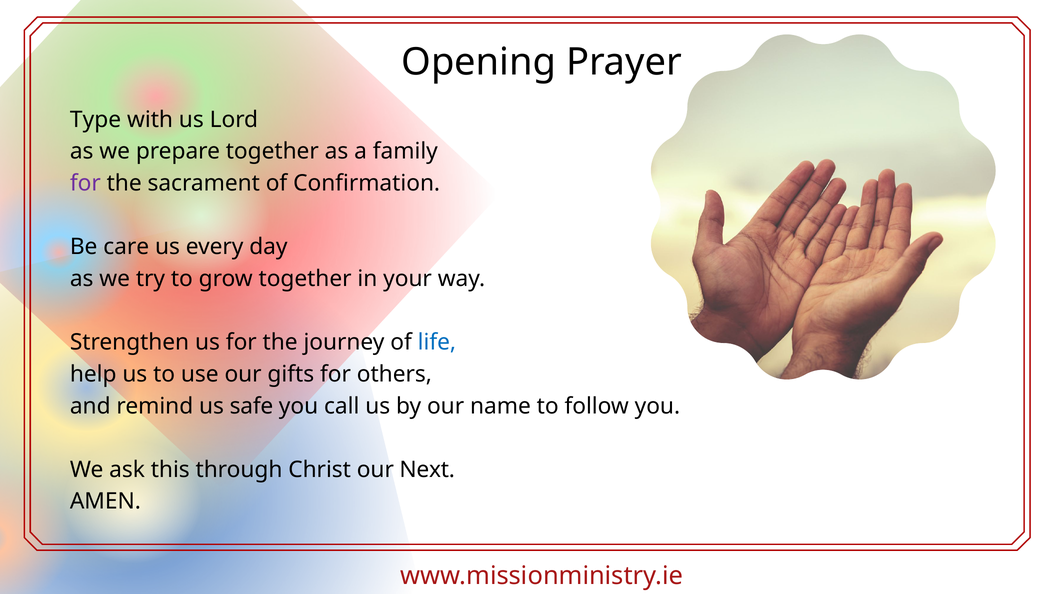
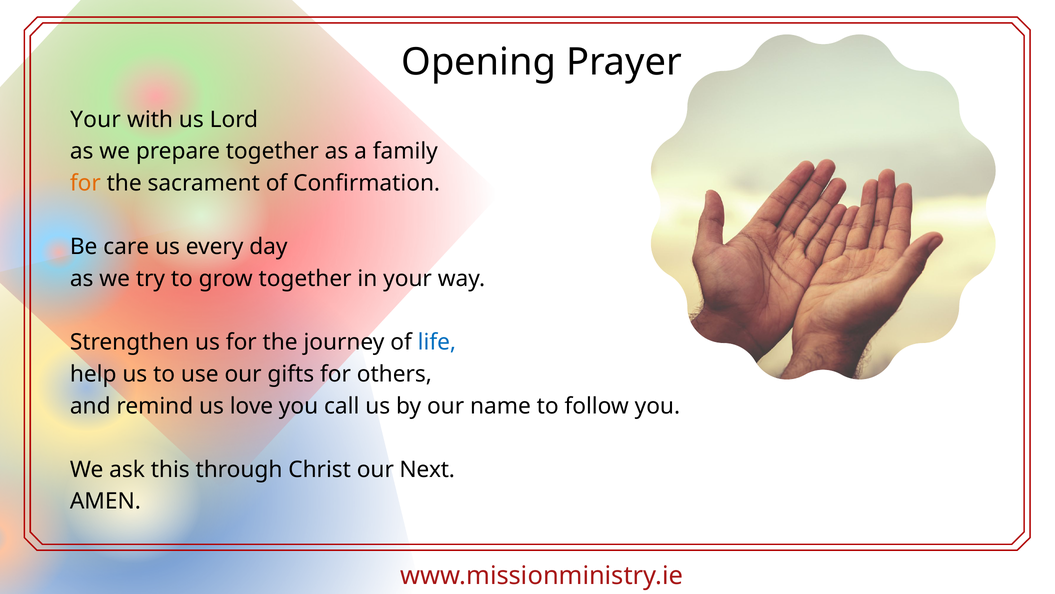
Type at (96, 119): Type -> Your
for at (85, 183) colour: purple -> orange
safe: safe -> love
